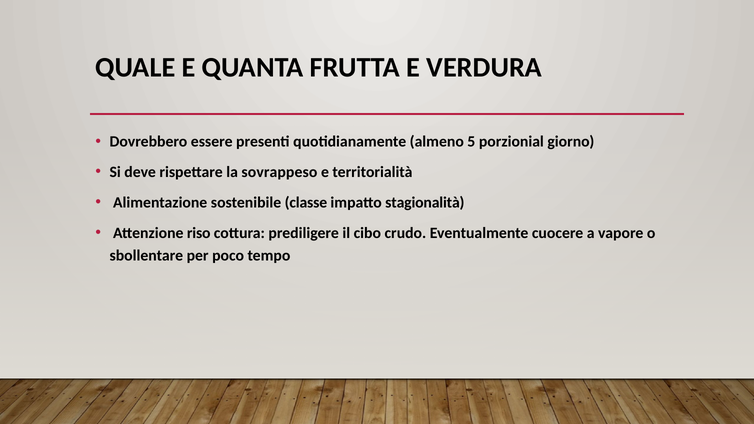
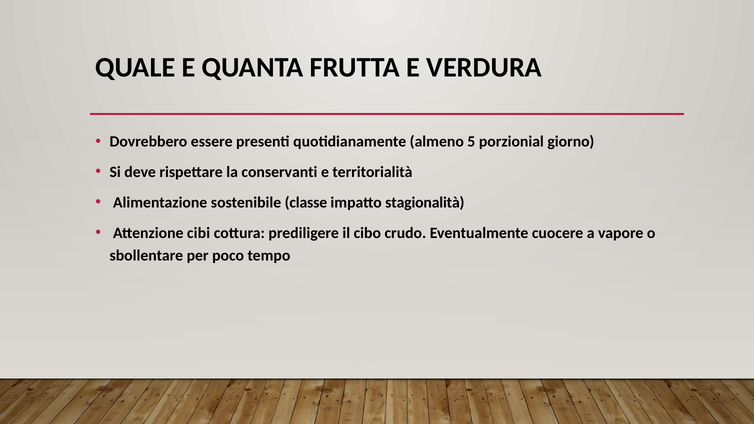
sovrappeso: sovrappeso -> conservanti
riso: riso -> cibi
